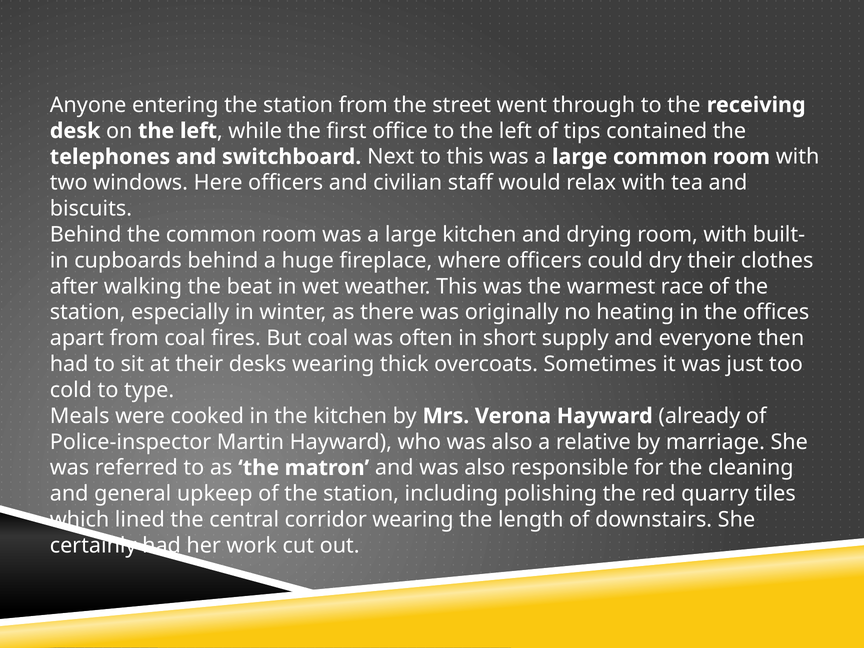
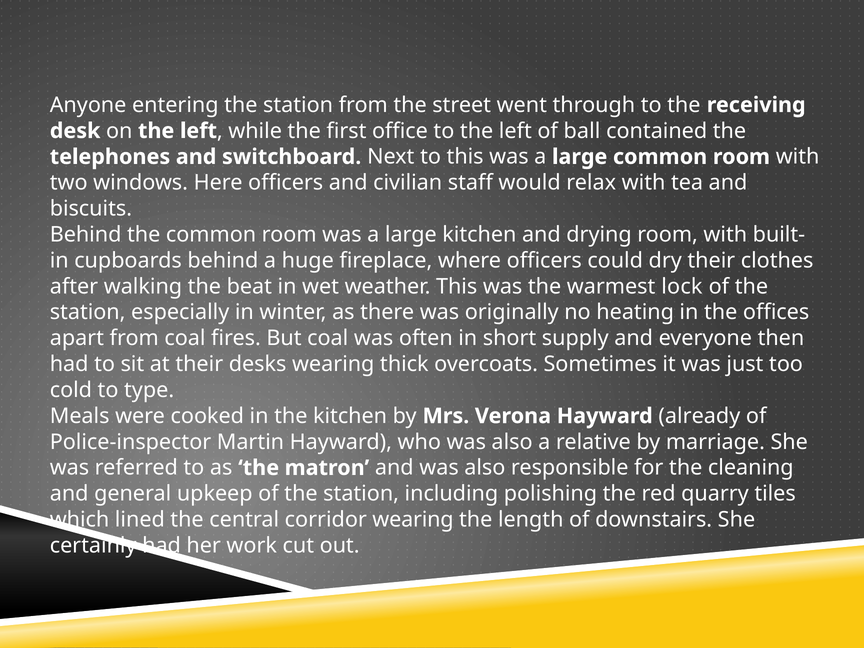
tips: tips -> ball
race: race -> lock
